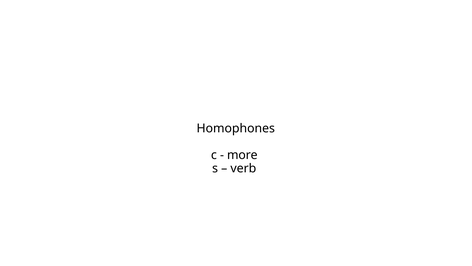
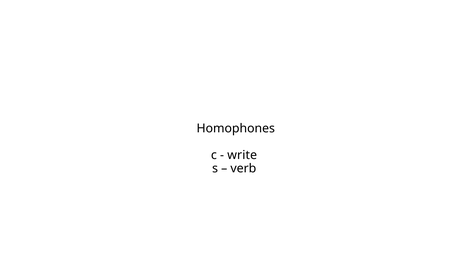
more: more -> write
